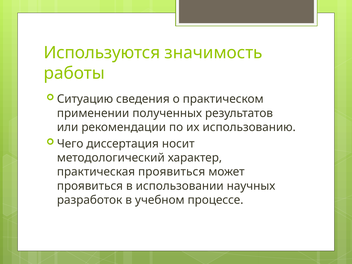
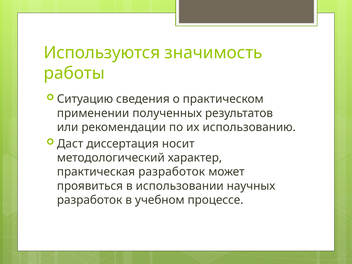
Чего: Чего -> Даст
практическая проявиться: проявиться -> разработок
